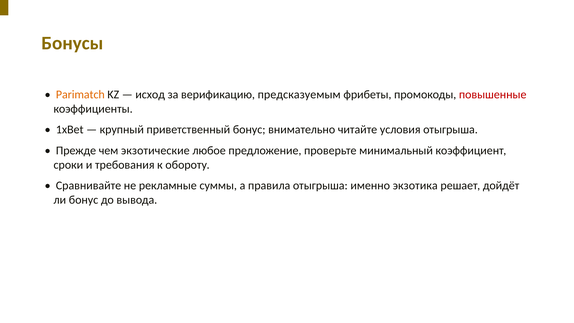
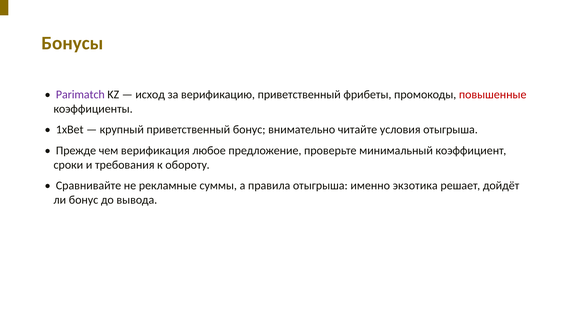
Parimatch colour: orange -> purple
верификацию предсказуемым: предсказуемым -> приветственный
экзотические: экзотические -> верификация
